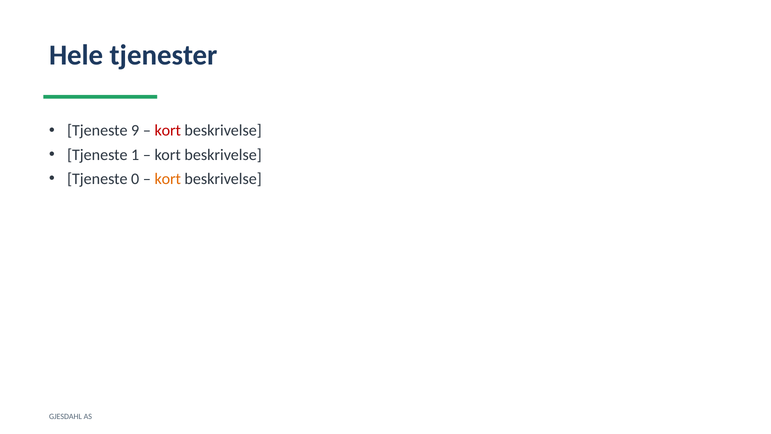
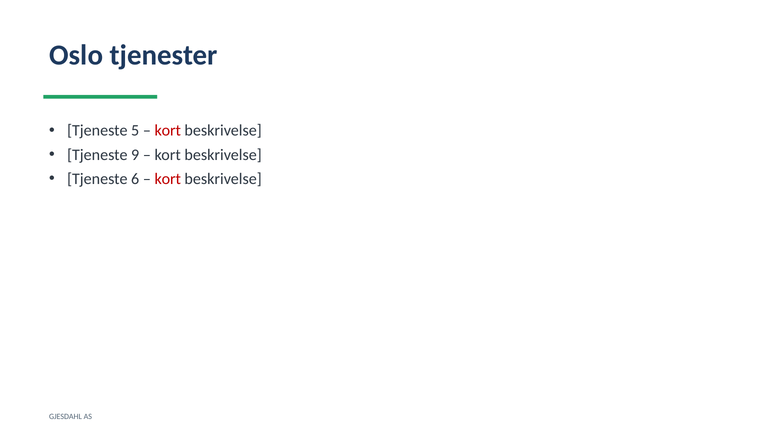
Hele: Hele -> Oslo
9: 9 -> 5
1: 1 -> 9
0: 0 -> 6
kort at (168, 179) colour: orange -> red
